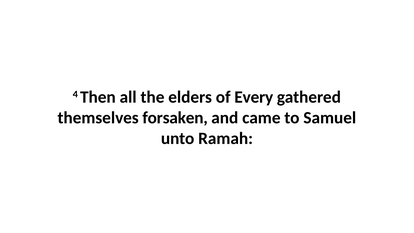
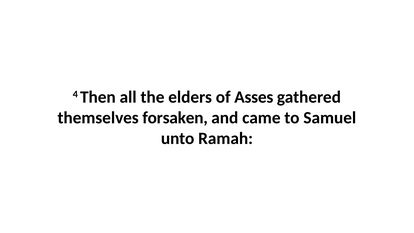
Every: Every -> Asses
